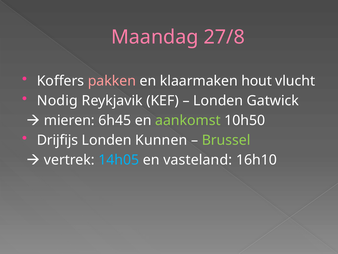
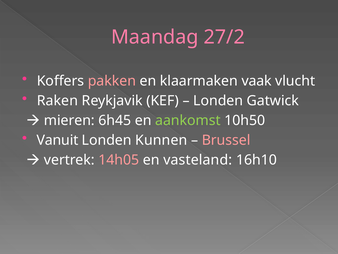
27/8: 27/8 -> 27/2
hout: hout -> vaak
Nodig: Nodig -> Raken
Drijfijs: Drijfijs -> Vanuit
Brussel colour: light green -> pink
14h05 colour: light blue -> pink
